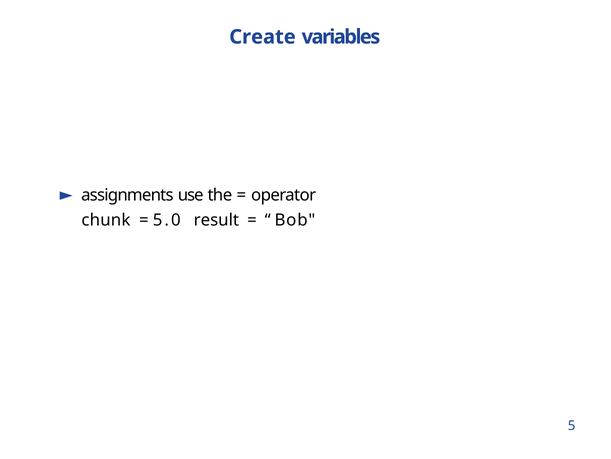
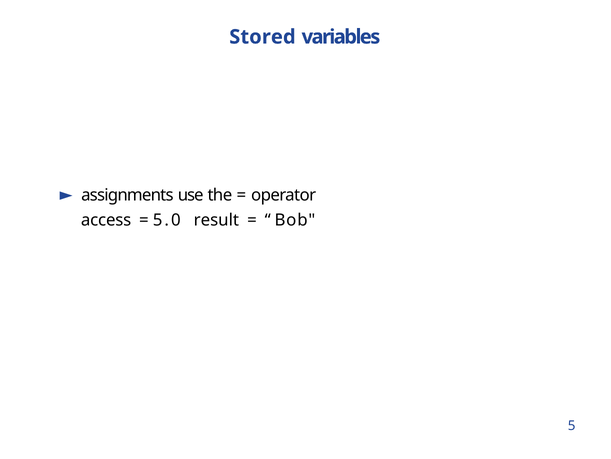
Create: Create -> Stored
chunk: chunk -> access
